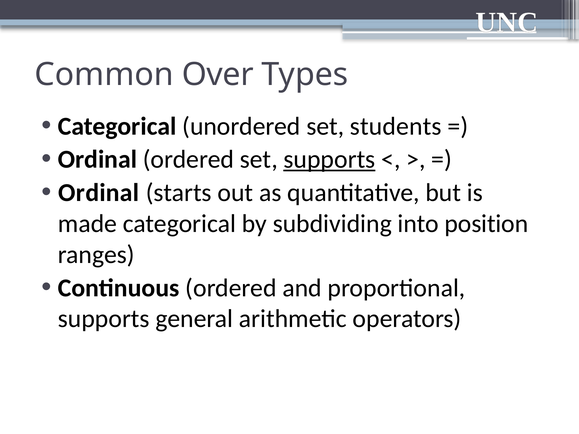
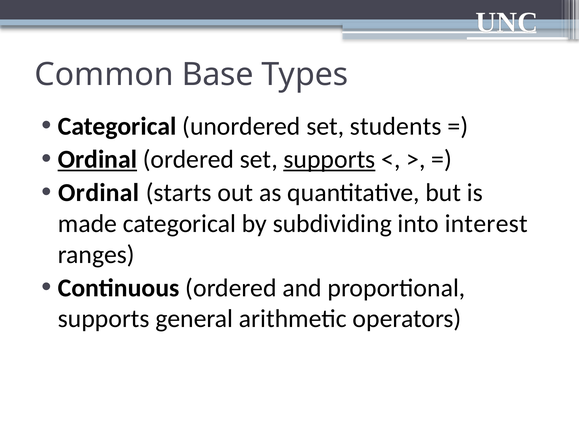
Over: Over -> Base
Ordinal at (97, 160) underline: none -> present
position: position -> interest
